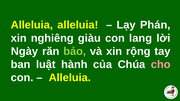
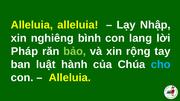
Phán: Phán -> Nhập
giàu: giàu -> bình
Ngày: Ngày -> Pháp
cho colour: pink -> light blue
